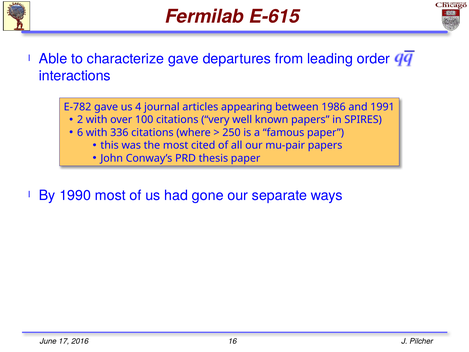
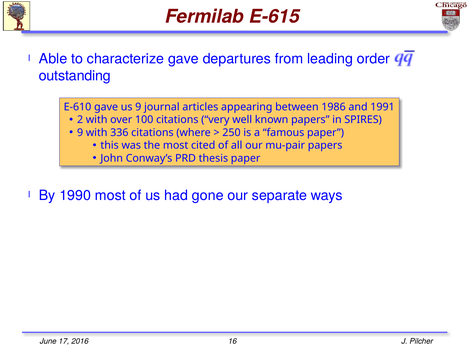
interactions: interactions -> outstanding
E-782: E-782 -> E-610
us 4: 4 -> 9
6 at (80, 133): 6 -> 9
